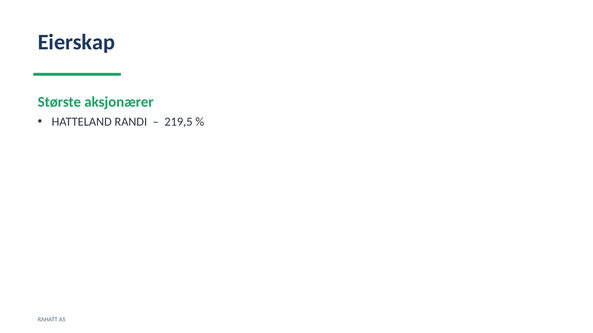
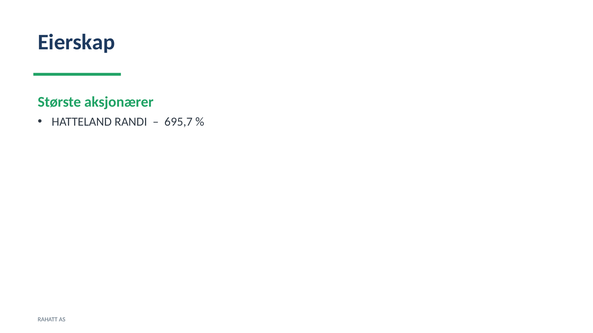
219,5: 219,5 -> 695,7
